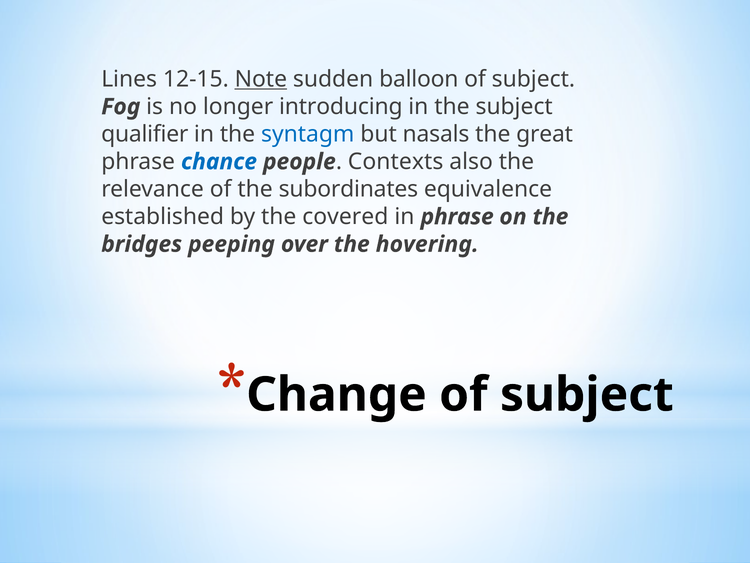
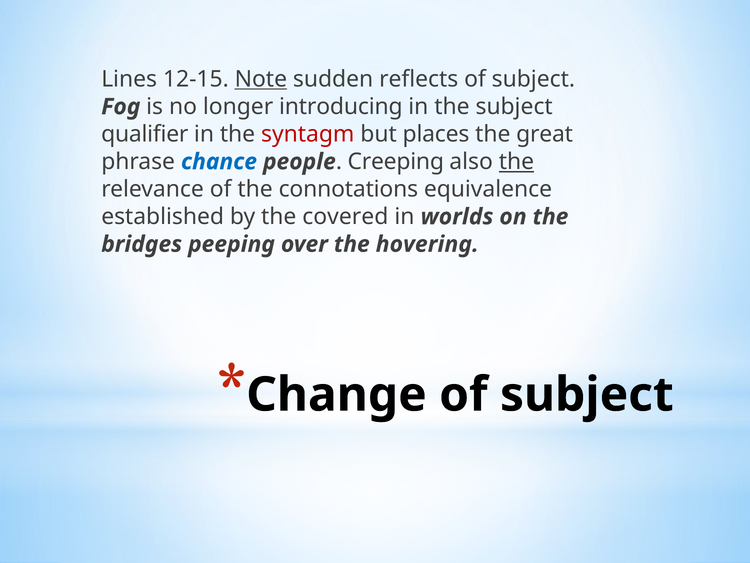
balloon: balloon -> reflects
syntagm colour: blue -> red
nasals: nasals -> places
Contexts: Contexts -> Creeping
the at (516, 162) underline: none -> present
subordinates: subordinates -> connotations
in phrase: phrase -> worlds
